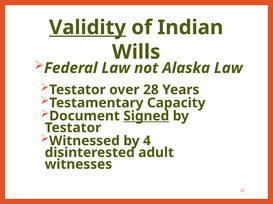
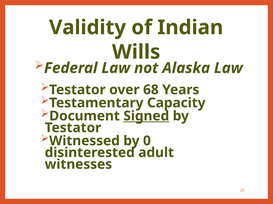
Validity underline: present -> none
28: 28 -> 68
4: 4 -> 0
